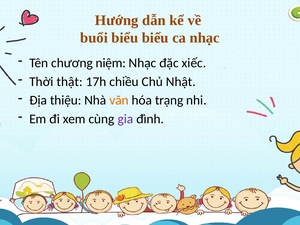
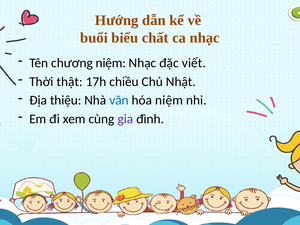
biểu biểu: biểu -> chất
xiếc: xiếc -> viết
văn colour: orange -> blue
hóa trạng: trạng -> niệm
